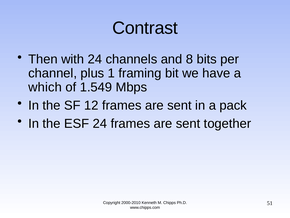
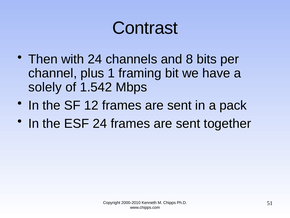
which: which -> solely
1.549: 1.549 -> 1.542
